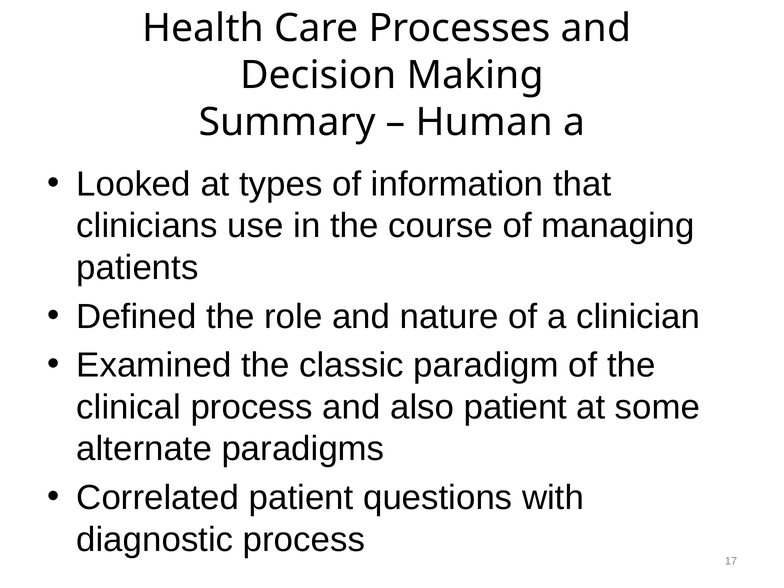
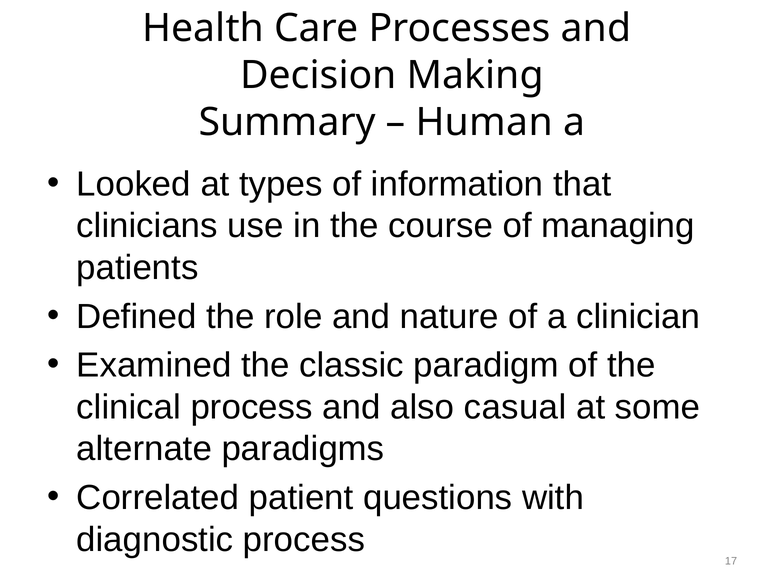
also patient: patient -> casual
